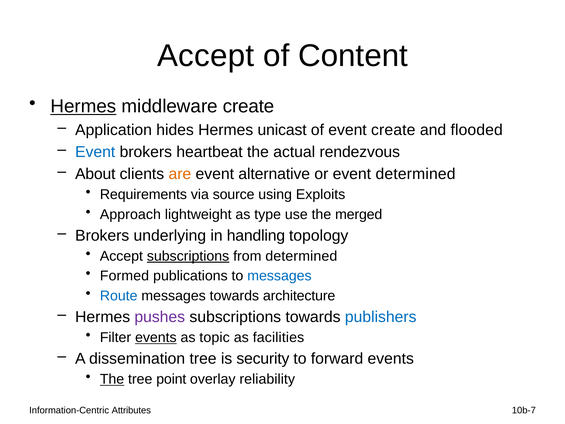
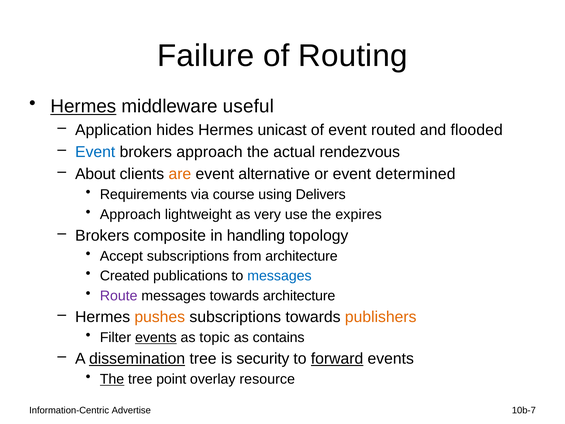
Accept at (206, 56): Accept -> Failure
Content: Content -> Routing
middleware create: create -> useful
event create: create -> routed
brokers heartbeat: heartbeat -> approach
source: source -> course
Exploits: Exploits -> Delivers
type: type -> very
merged: merged -> expires
underlying: underlying -> composite
subscriptions at (188, 256) underline: present -> none
from determined: determined -> architecture
Formed: Formed -> Created
Route colour: blue -> purple
pushes colour: purple -> orange
publishers colour: blue -> orange
facilities: facilities -> contains
dissemination underline: none -> present
forward underline: none -> present
reliability: reliability -> resource
Attributes: Attributes -> Advertise
